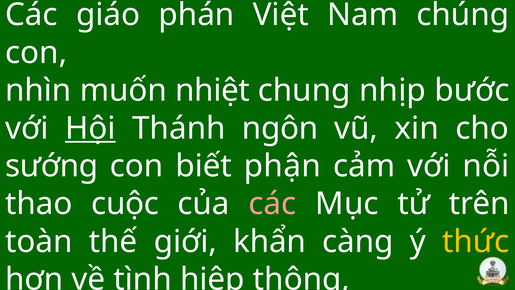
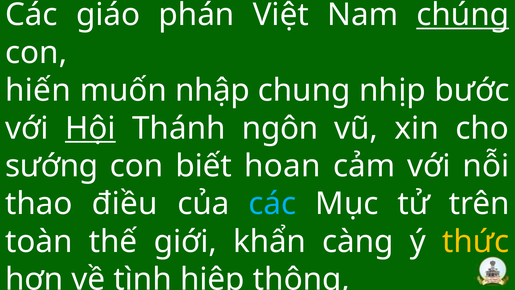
chúng underline: none -> present
nhìn: nhìn -> hiến
nhiệt: nhiệt -> nhập
phận: phận -> hoan
cuộc: cuộc -> điều
các at (272, 204) colour: pink -> light blue
